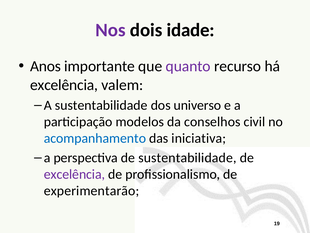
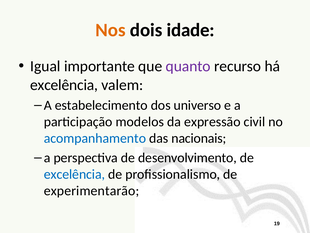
Nos colour: purple -> orange
Anos: Anos -> Igual
A sustentabilidade: sustentabilidade -> estabelecimento
conselhos: conselhos -> expressão
iniciativa: iniciativa -> nacionais
de sustentabilidade: sustentabilidade -> desenvolvimento
excelência at (74, 174) colour: purple -> blue
